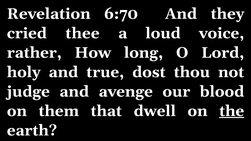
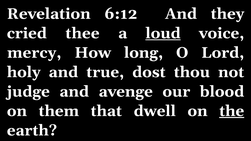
6:70: 6:70 -> 6:12
loud underline: none -> present
rather: rather -> mercy
